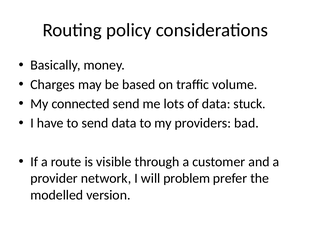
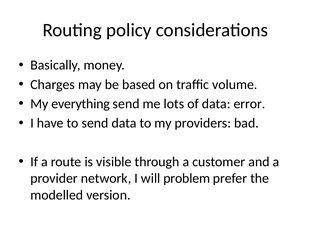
connected: connected -> everything
stuck: stuck -> error
